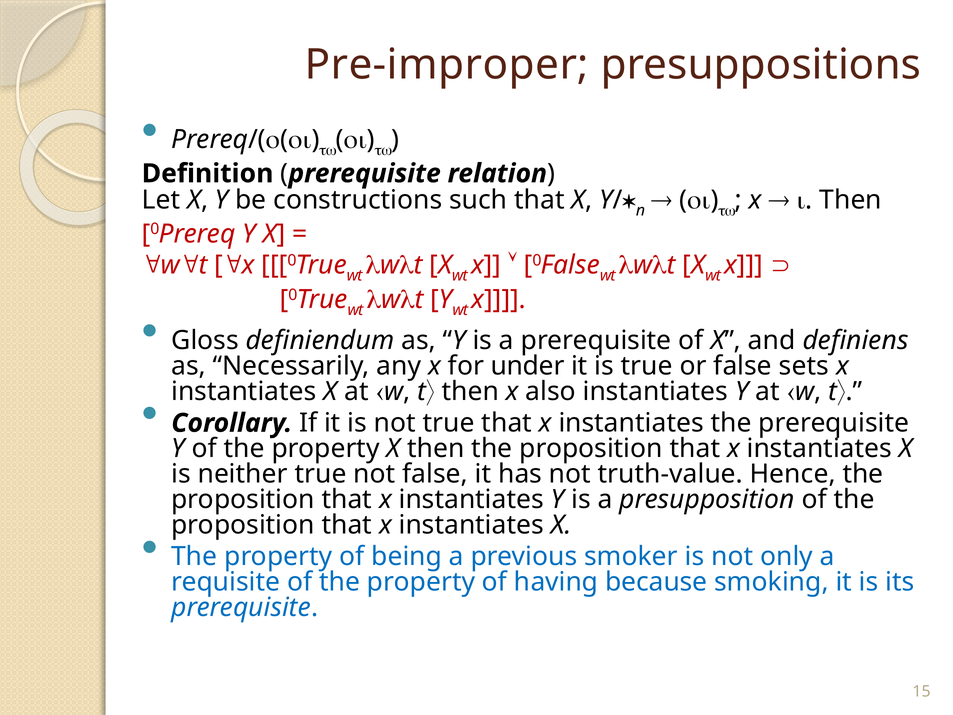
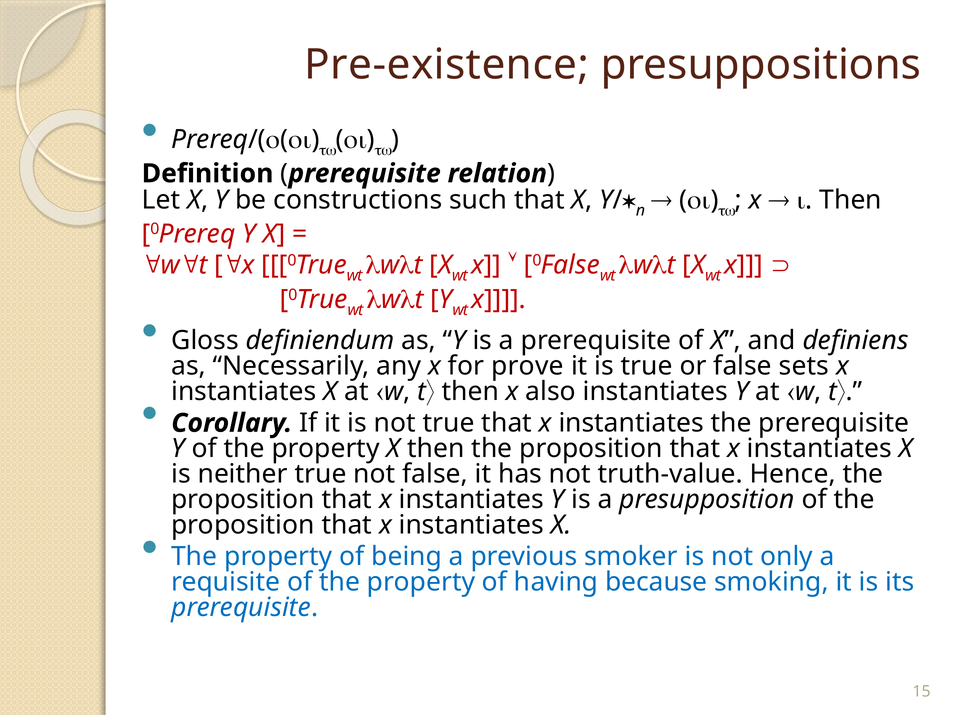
Pre-improper: Pre-improper -> Pre-existence
under: under -> prove
